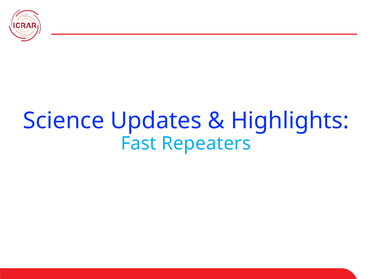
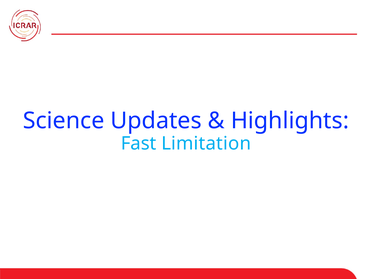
Repeaters: Repeaters -> Limitation
